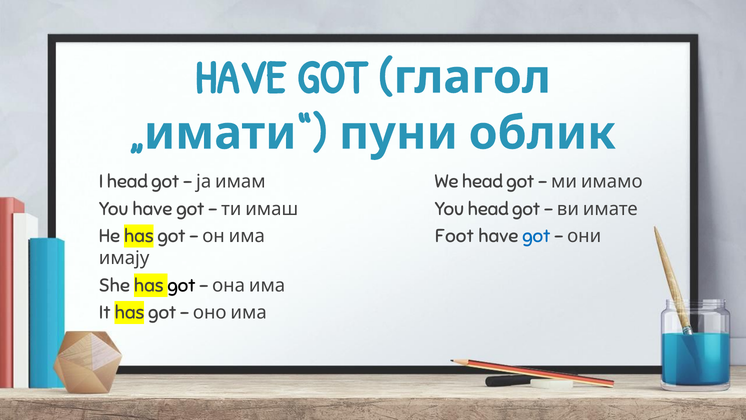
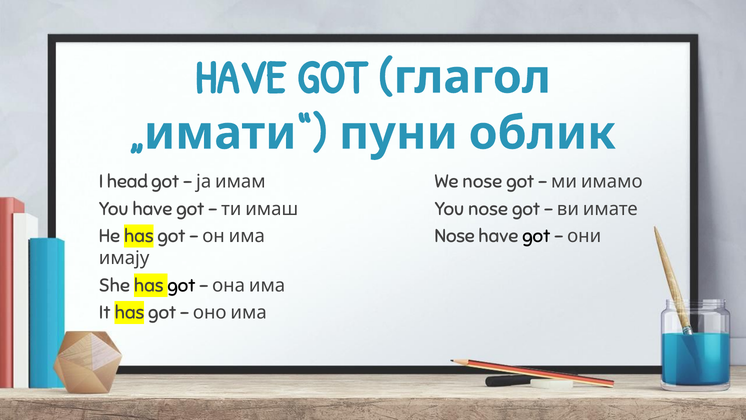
We head: head -> nose
You head: head -> nose
Foot at (454, 236): Foot -> Nose
got at (536, 236) colour: blue -> black
